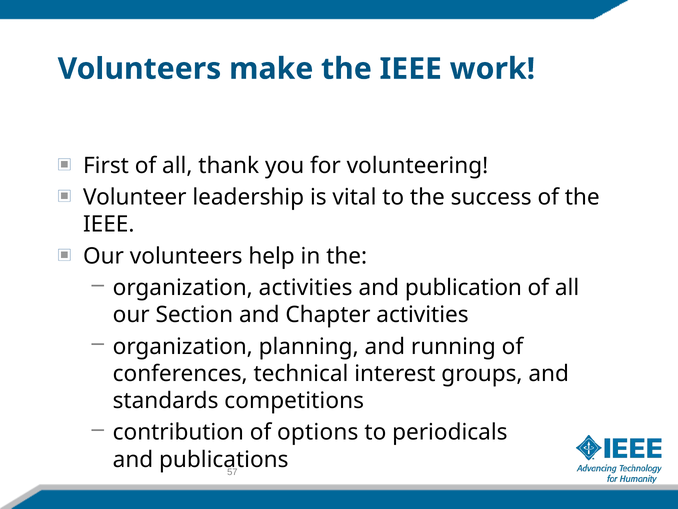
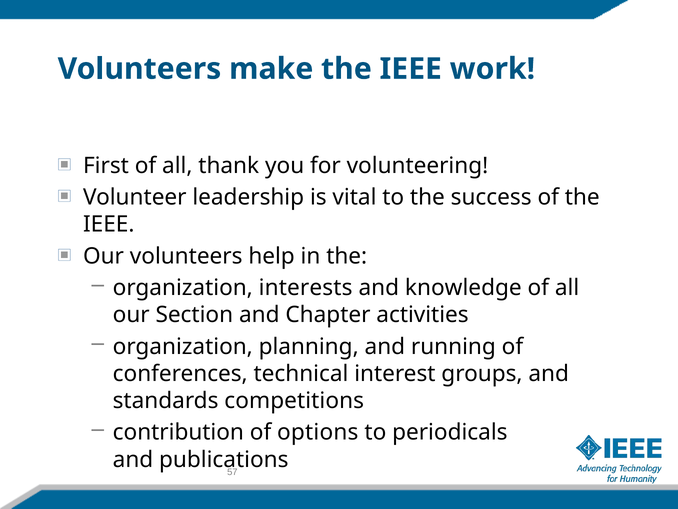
organization activities: activities -> interests
publication: publication -> knowledge
